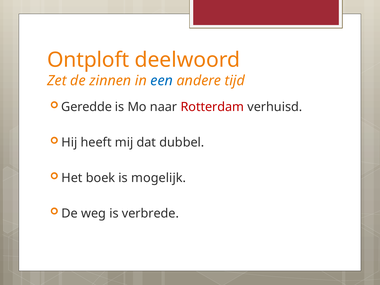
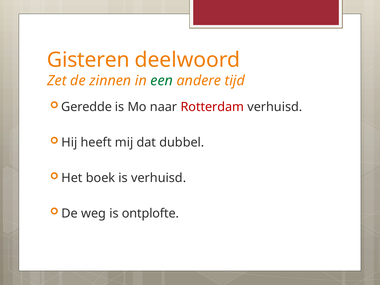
Ontploft: Ontploft -> Gisteren
een colour: blue -> green
is mogelijk: mogelijk -> verhuisd
verbrede: verbrede -> ontplofte
